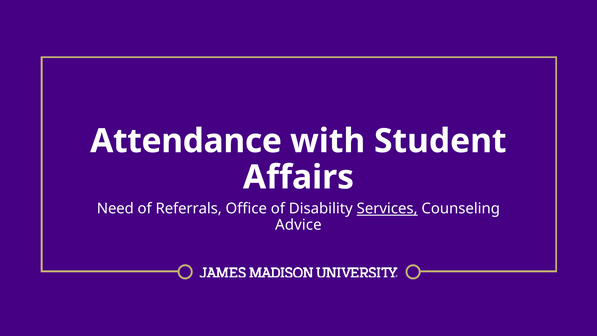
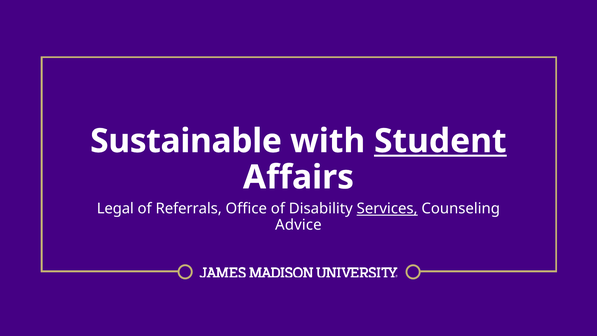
Attendance: Attendance -> Sustainable
Student underline: none -> present
Need: Need -> Legal
